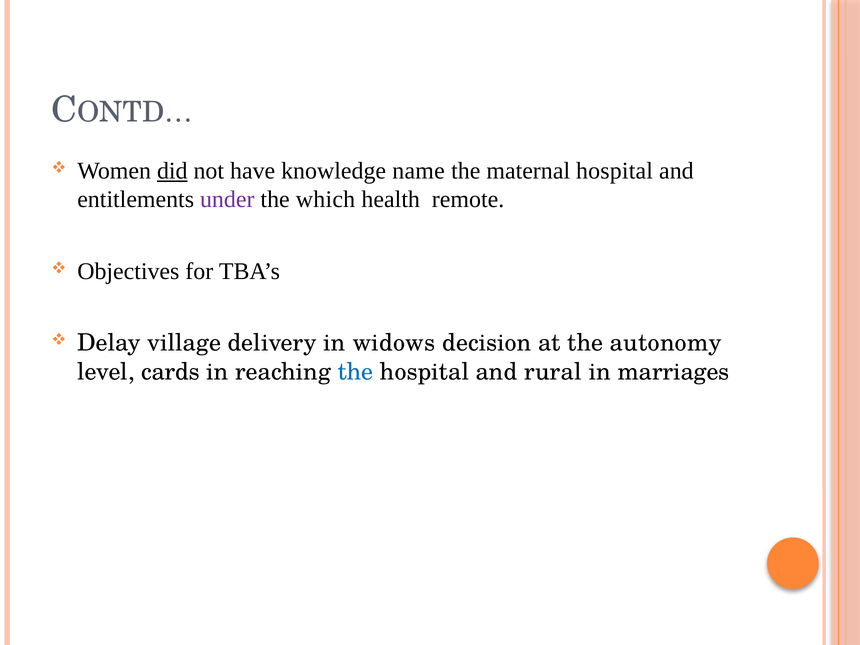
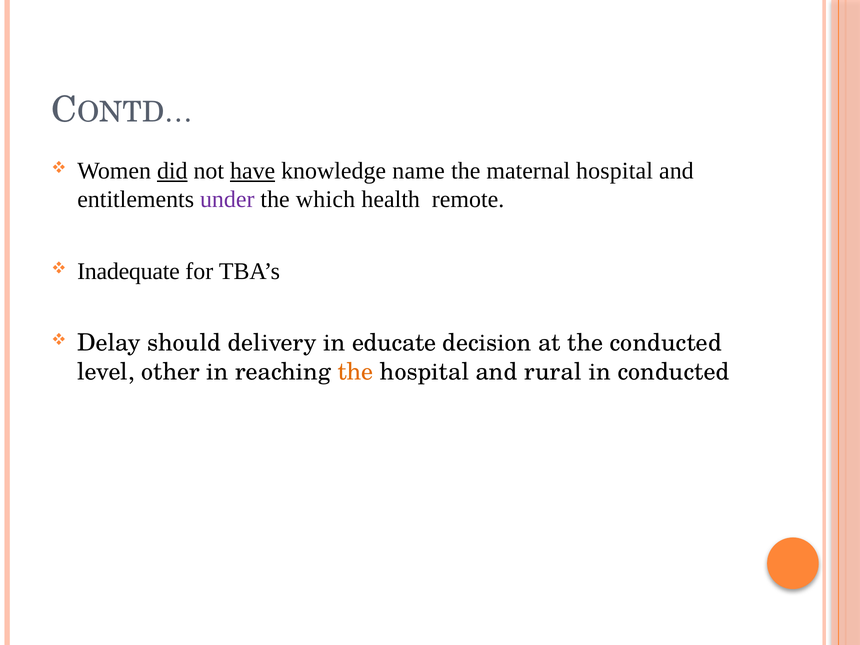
have underline: none -> present
Objectives: Objectives -> Inadequate
village: village -> should
widows: widows -> educate
the autonomy: autonomy -> conducted
cards: cards -> other
the at (355, 372) colour: blue -> orange
in marriages: marriages -> conducted
